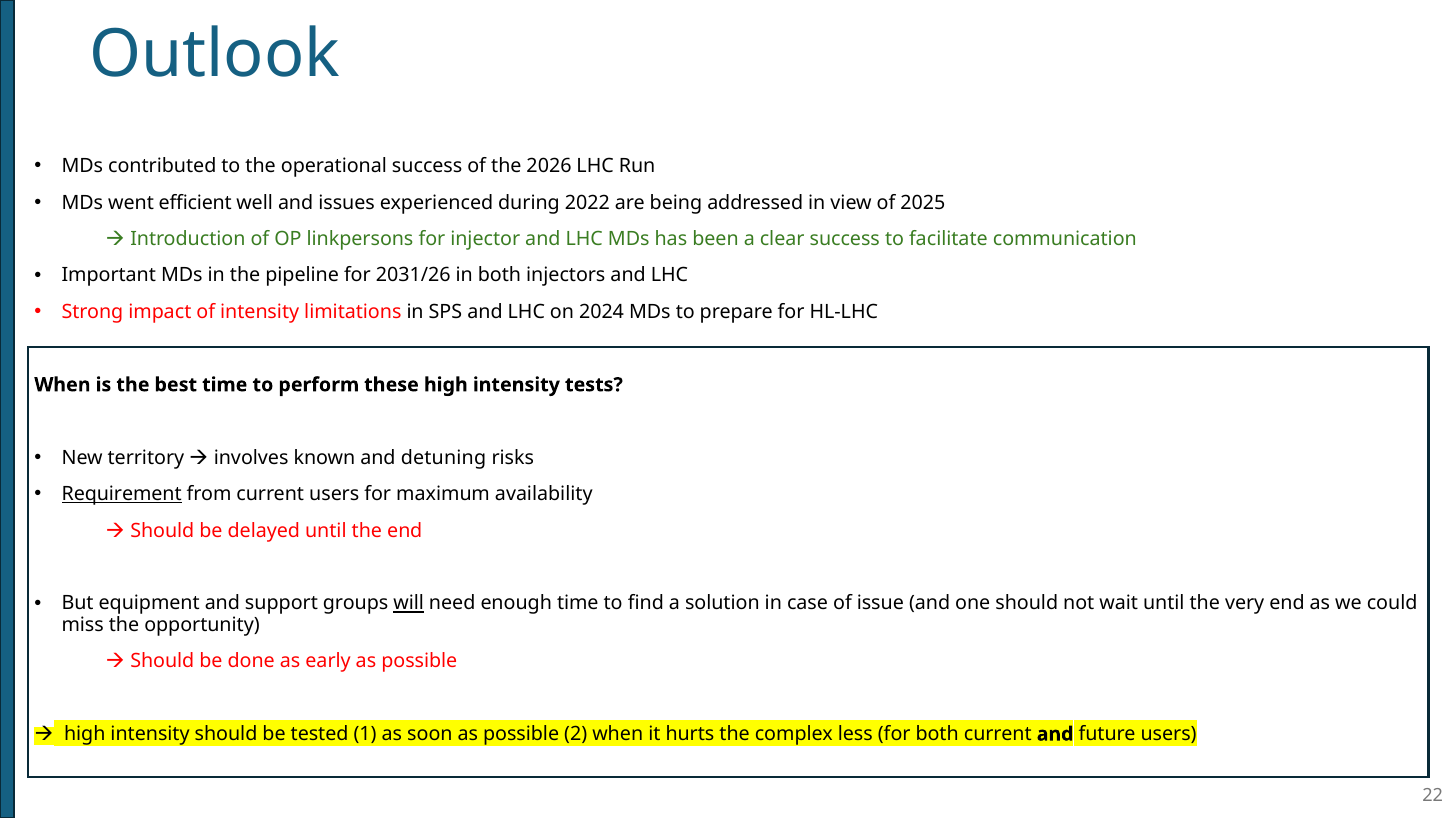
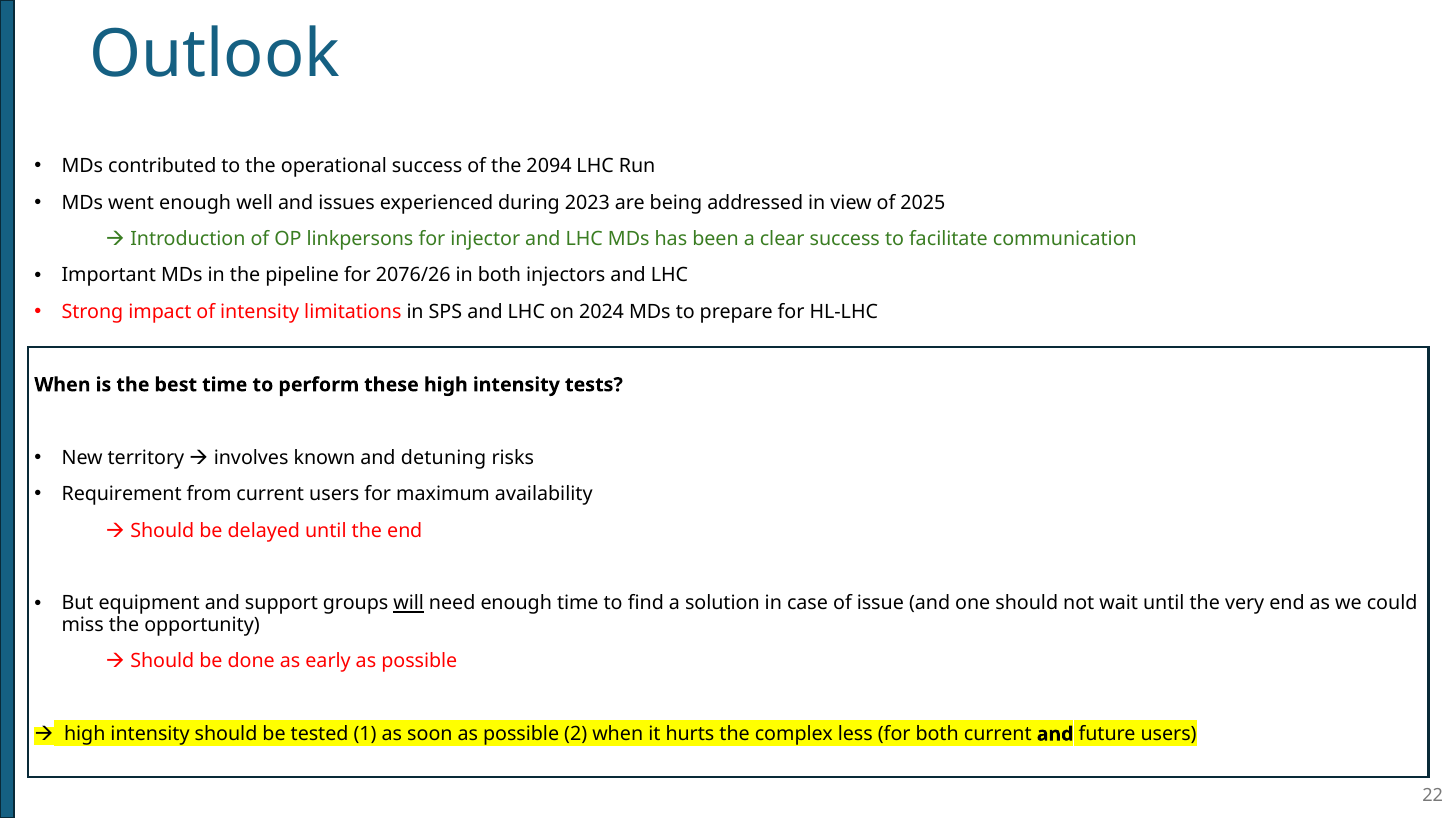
2026: 2026 -> 2094
went efficient: efficient -> enough
2022: 2022 -> 2023
2031/26: 2031/26 -> 2076/26
Requirement underline: present -> none
